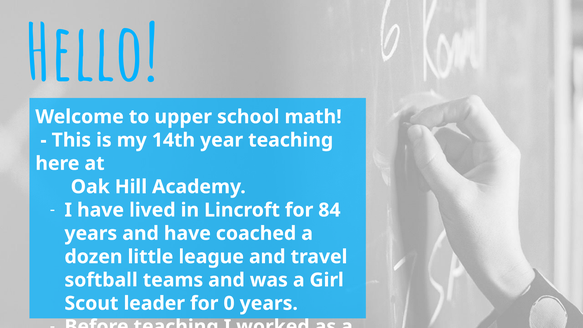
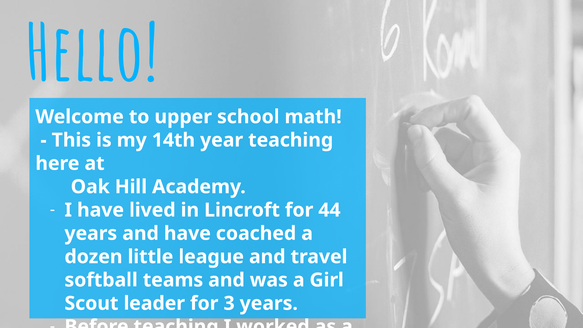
84: 84 -> 44
0: 0 -> 3
